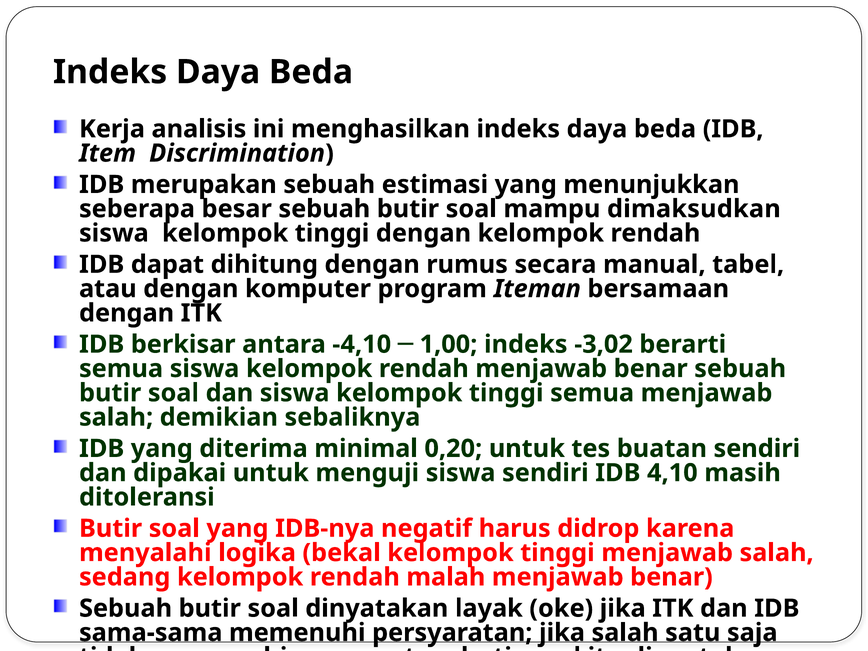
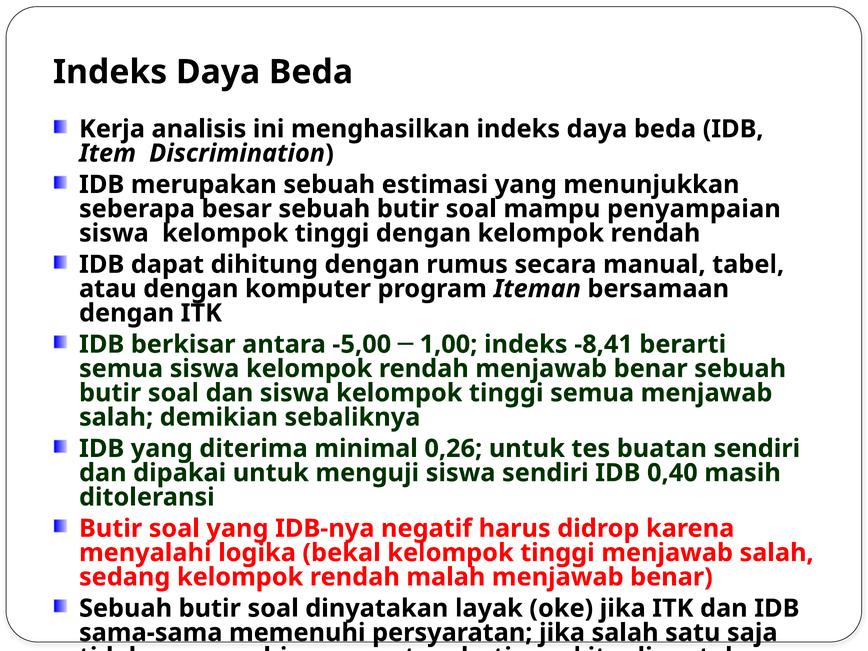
dimaksudkan: dimaksudkan -> penyampaian
-4,10: -4,10 -> -5,00
-3,02: -3,02 -> -8,41
0,20: 0,20 -> 0,26
4,10: 4,10 -> 0,40
